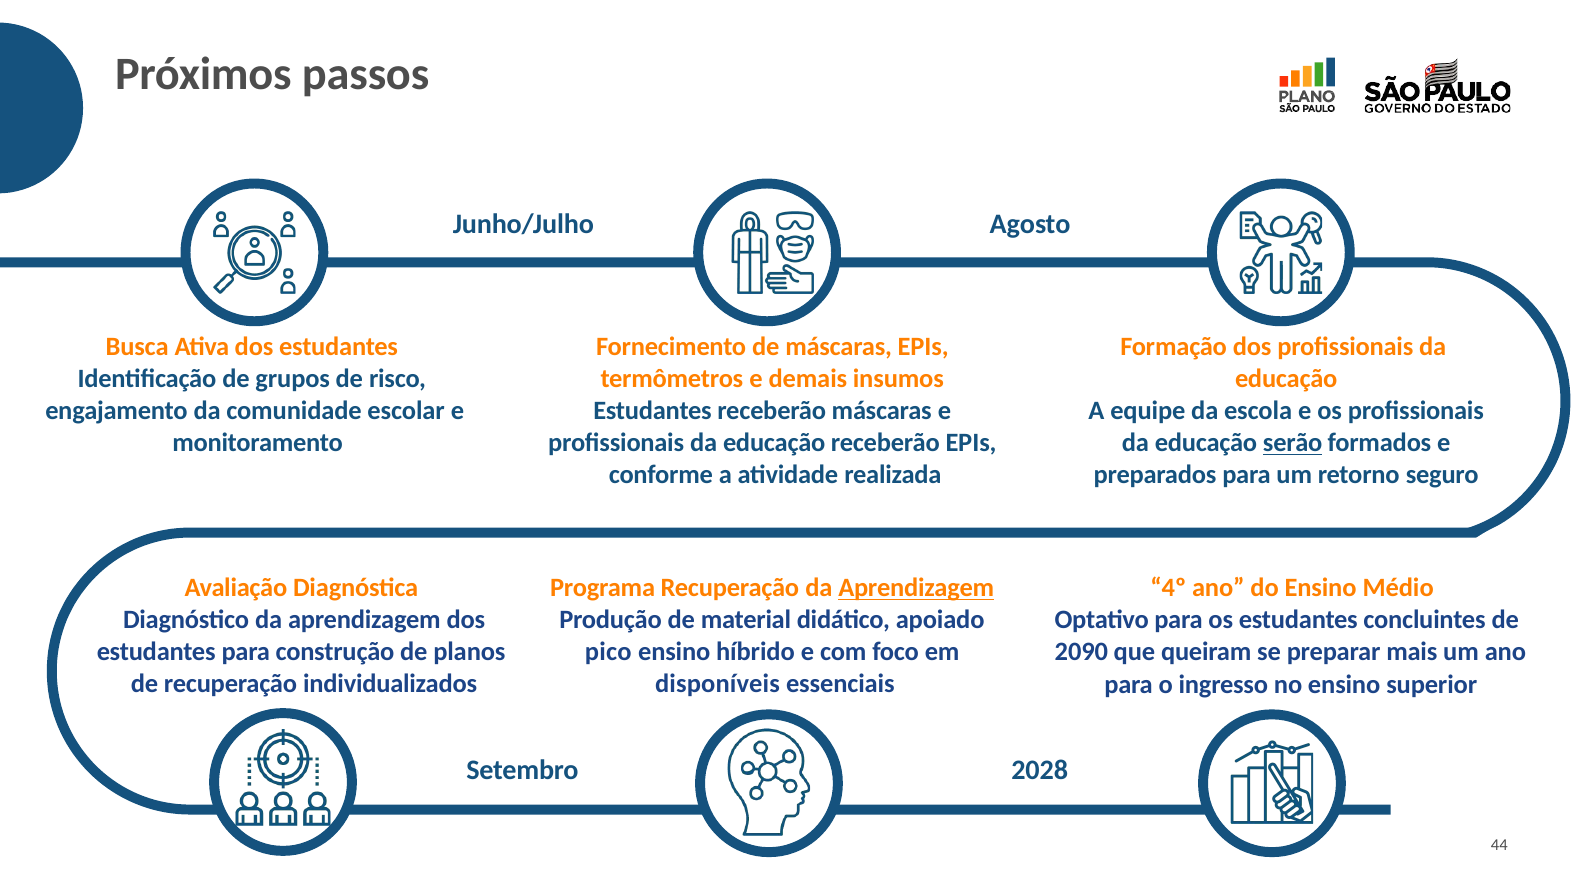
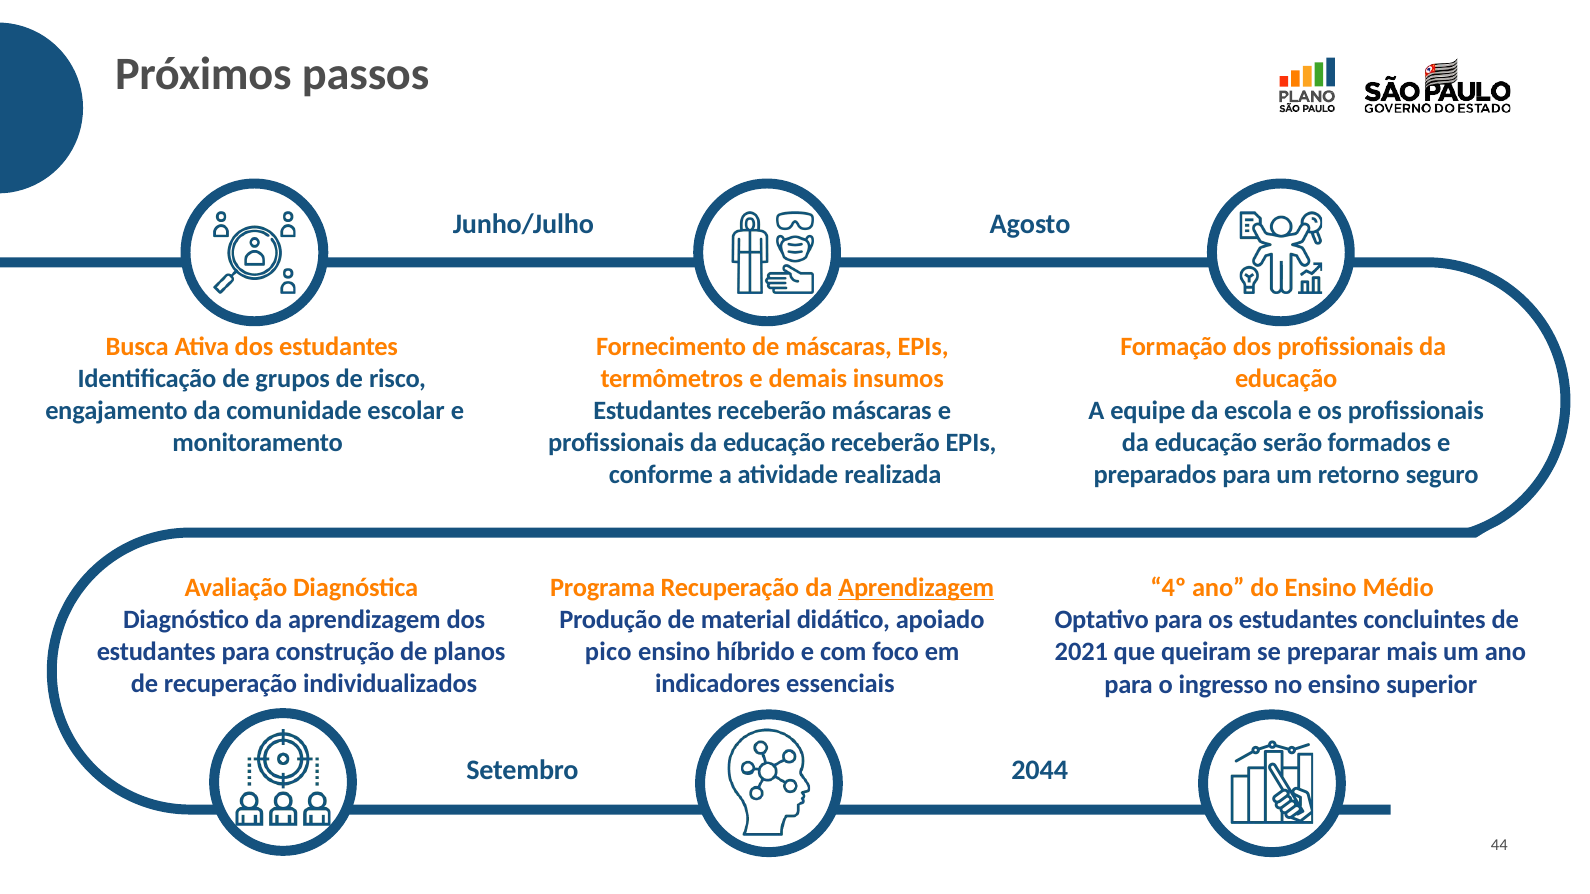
serão underline: present -> none
2090: 2090 -> 2021
disponíveis: disponíveis -> indicadores
2028: 2028 -> 2044
